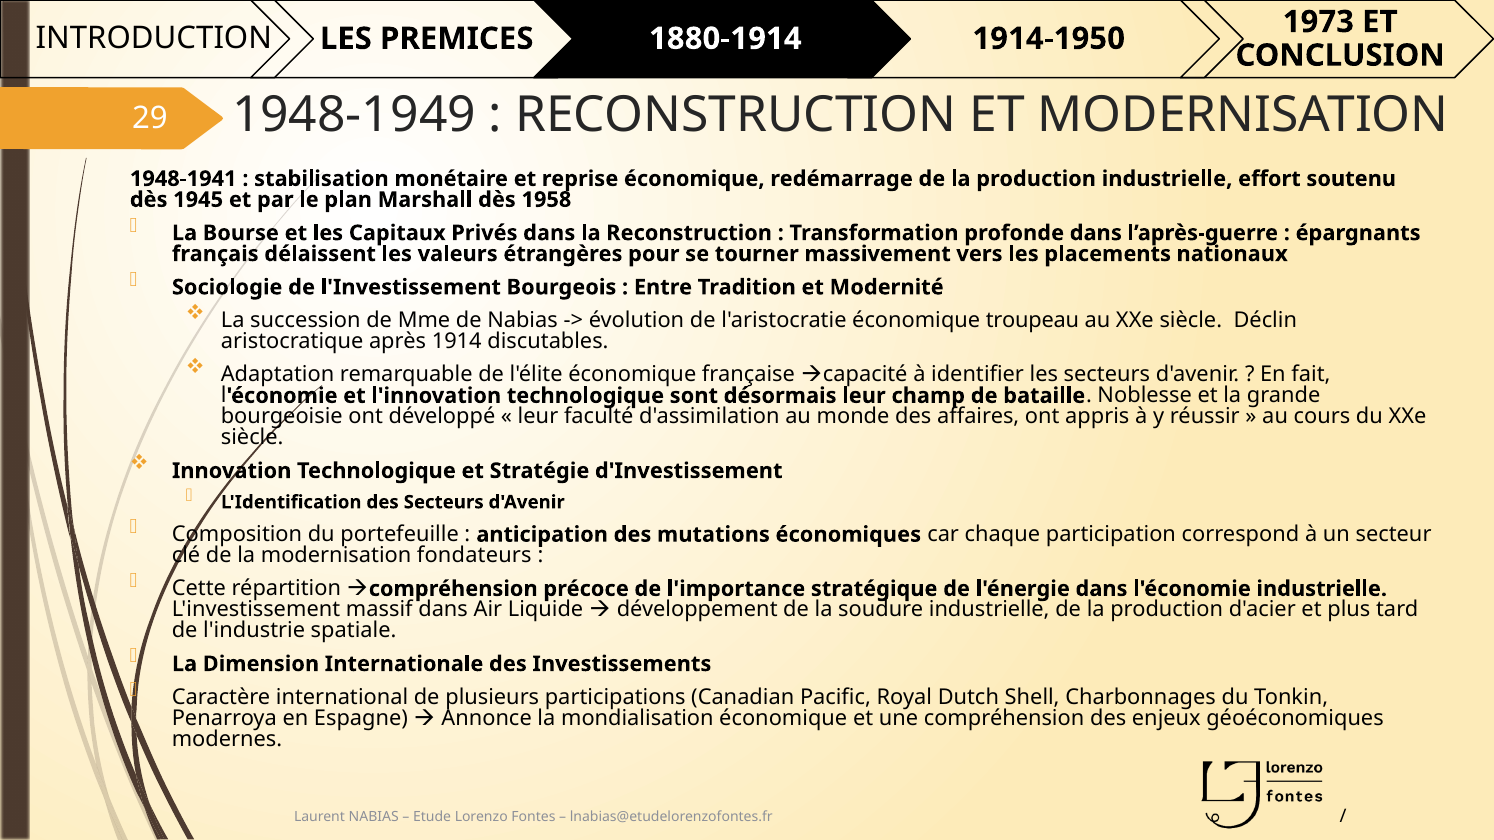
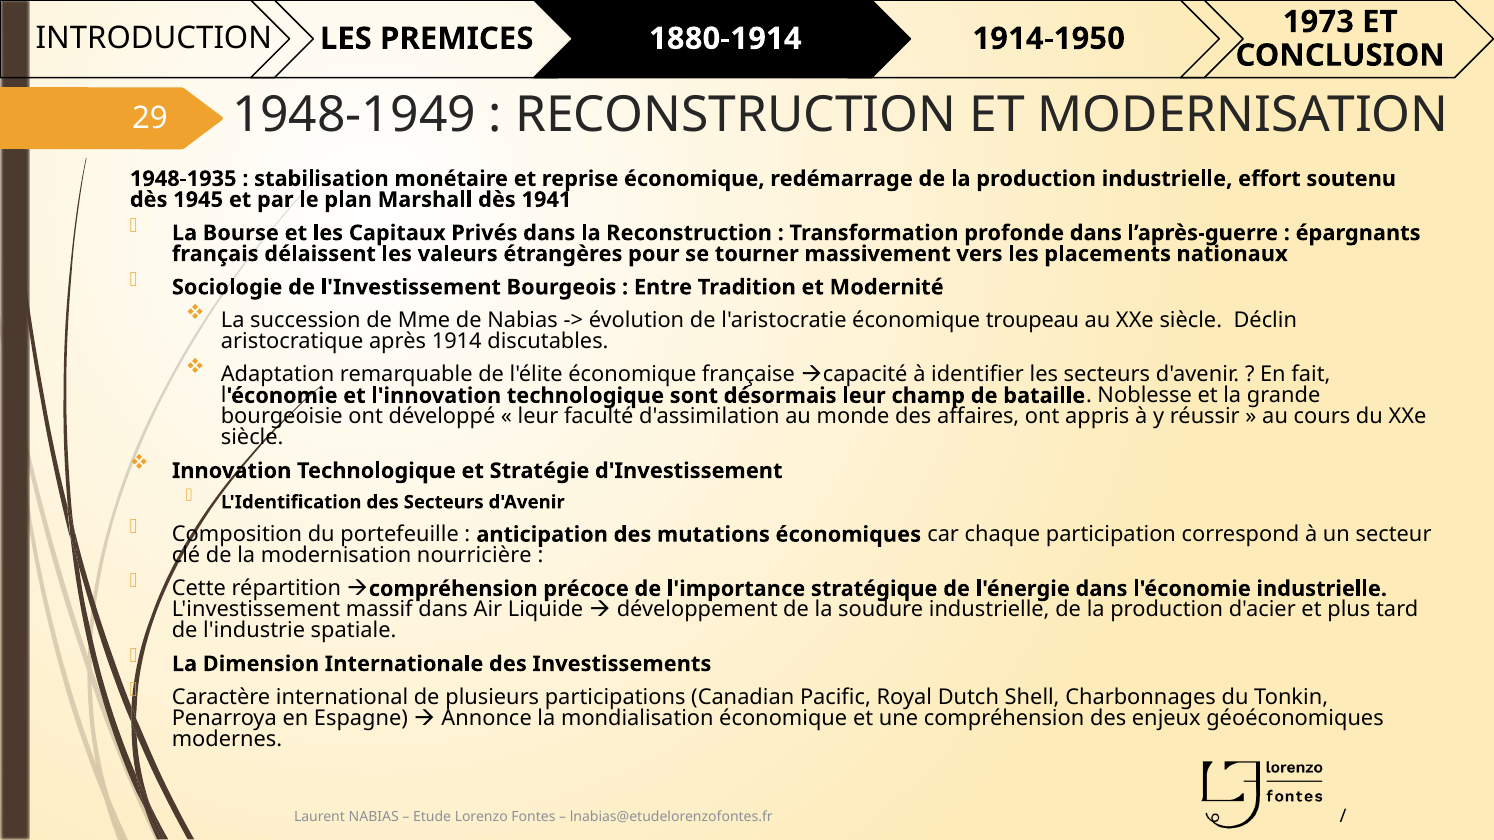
1948-1941: 1948-1941 -> 1948-1935
1958: 1958 -> 1941
fondateurs: fondateurs -> nourricière
